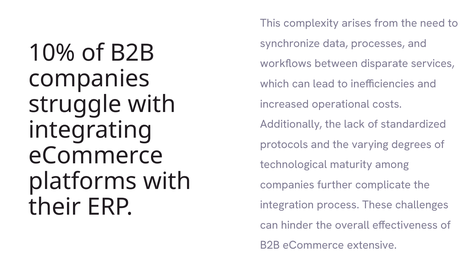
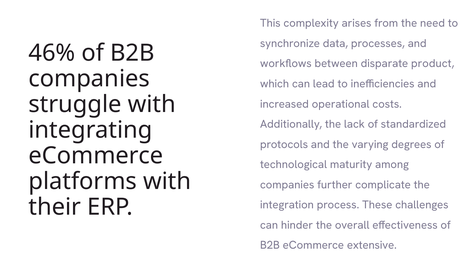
10%: 10% -> 46%
services: services -> product
